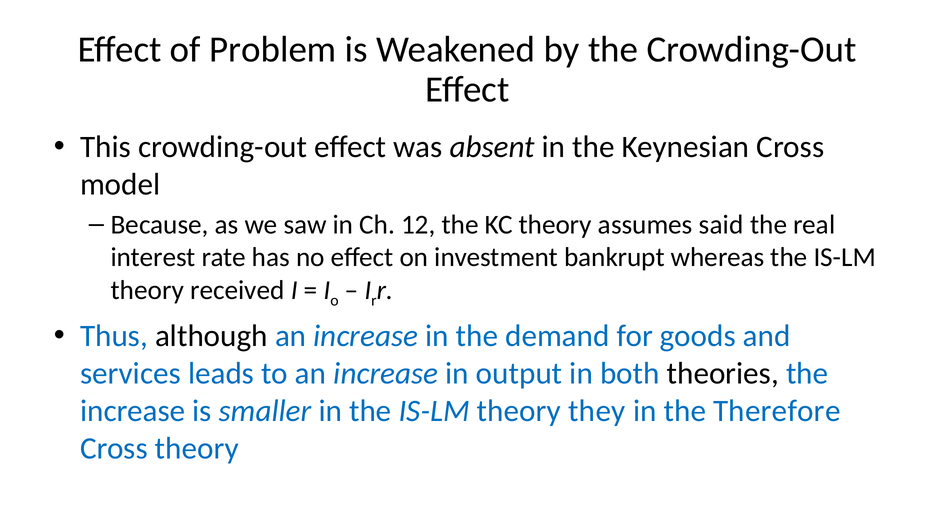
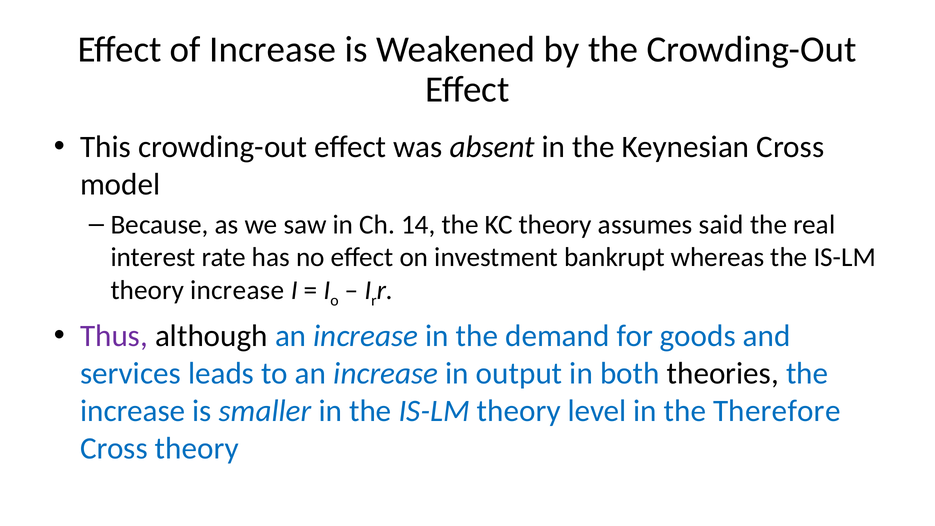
of Problem: Problem -> Increase
12: 12 -> 14
theory received: received -> increase
Thus colour: blue -> purple
they: they -> level
